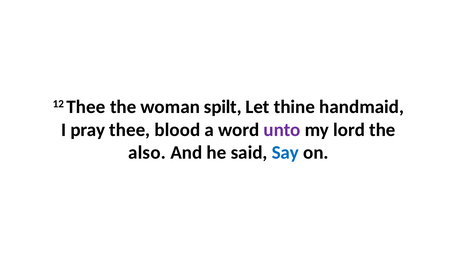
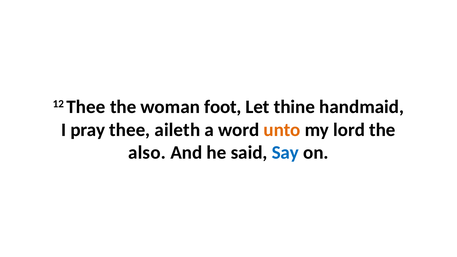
spilt: spilt -> foot
blood: blood -> aileth
unto colour: purple -> orange
